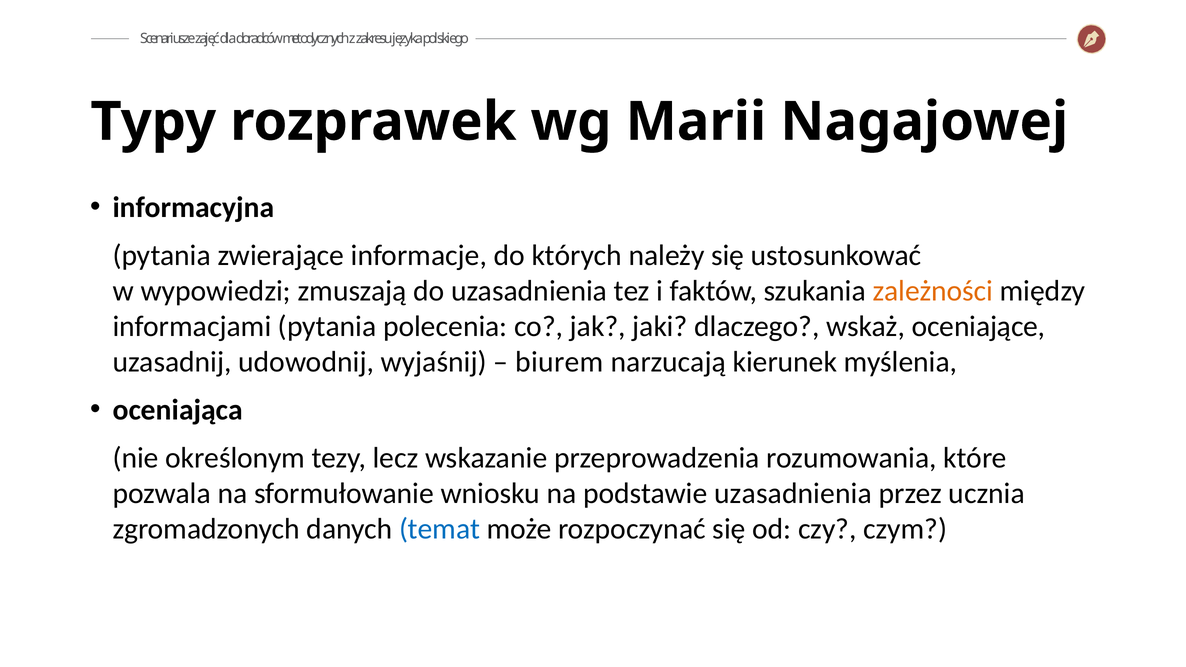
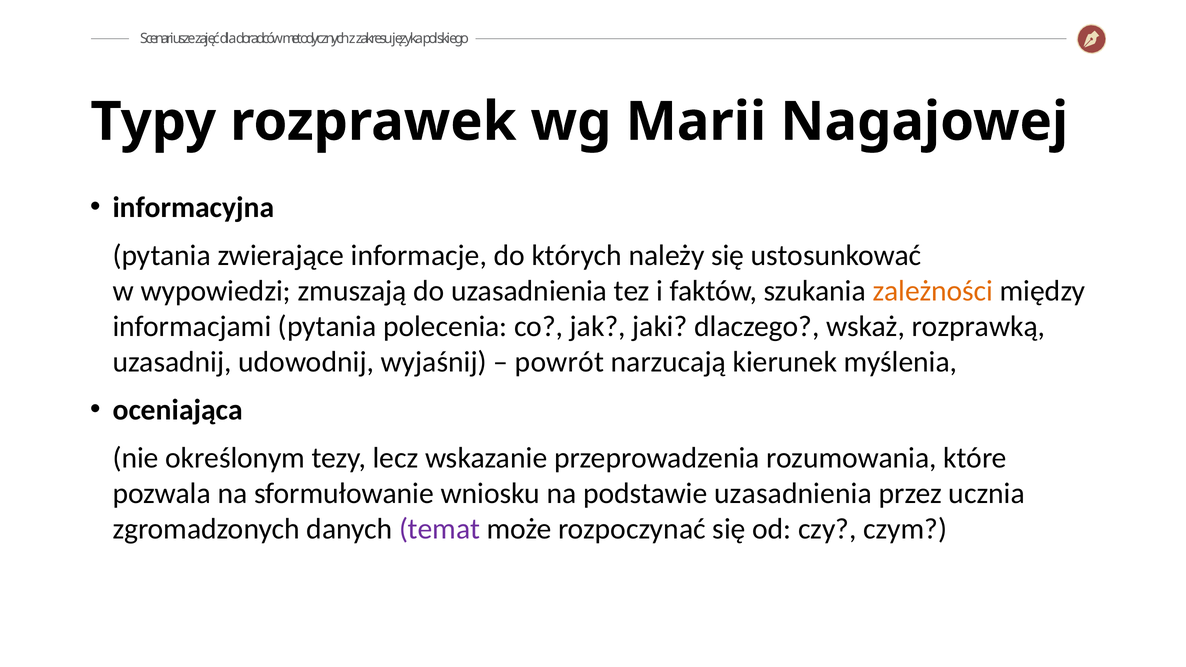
oceniające: oceniające -> rozprawką
biurem: biurem -> powrót
temat colour: blue -> purple
